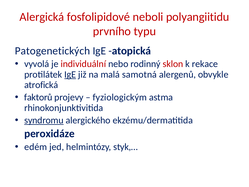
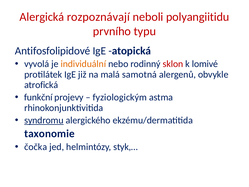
fosfolipidové: fosfolipidové -> rozpoznávají
Patogenetických: Patogenetických -> Antifosfolipidové
individuální colour: red -> orange
rekace: rekace -> lomivé
IgE at (70, 74) underline: present -> none
faktorů: faktorů -> funkční
peroxidáze: peroxidáze -> taxonomie
edém: edém -> čočka
